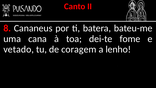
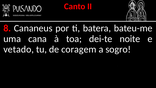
fome: fome -> noite
lenho: lenho -> sogro
